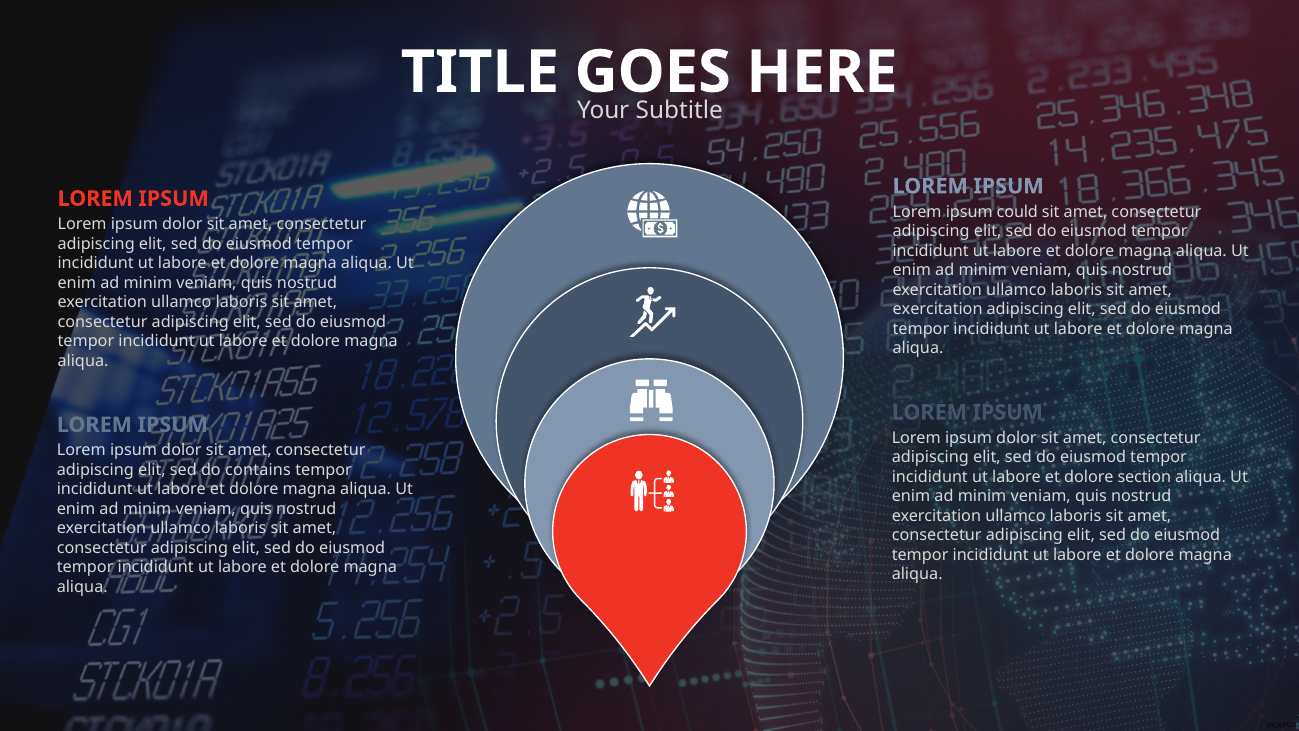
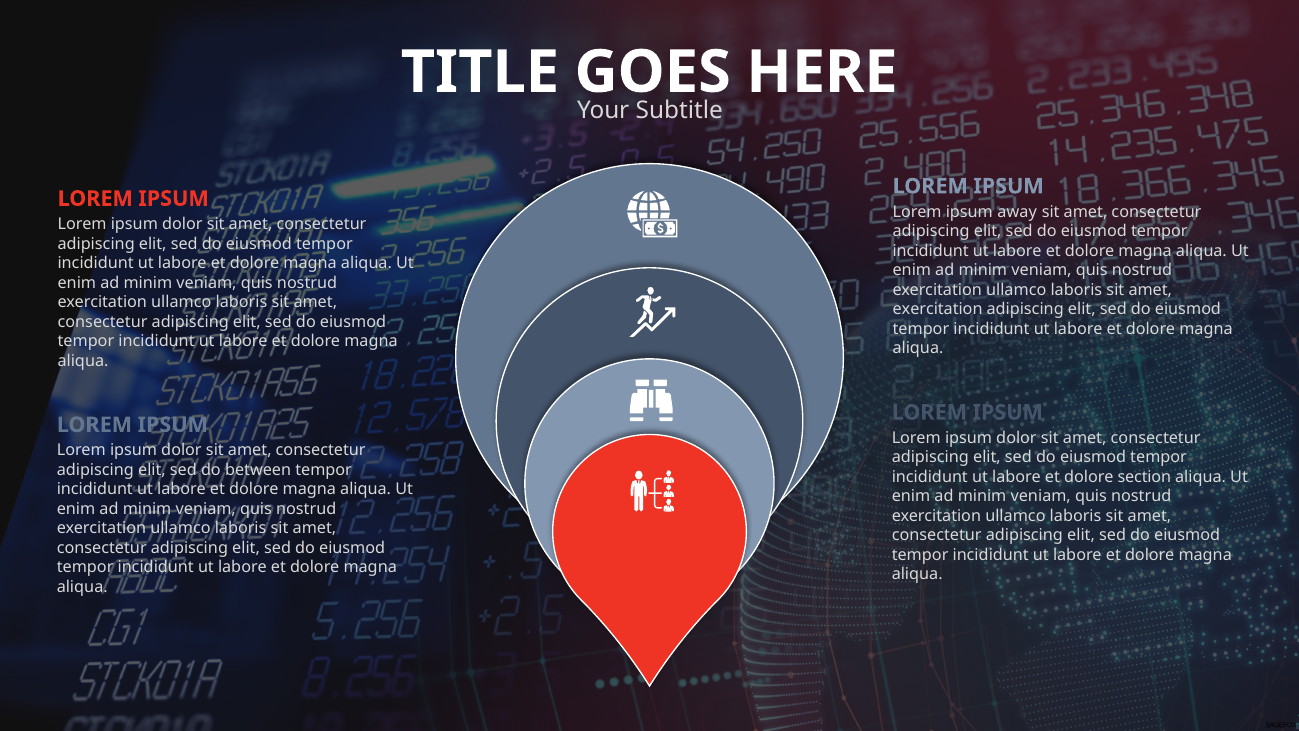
could: could -> away
contains: contains -> between
